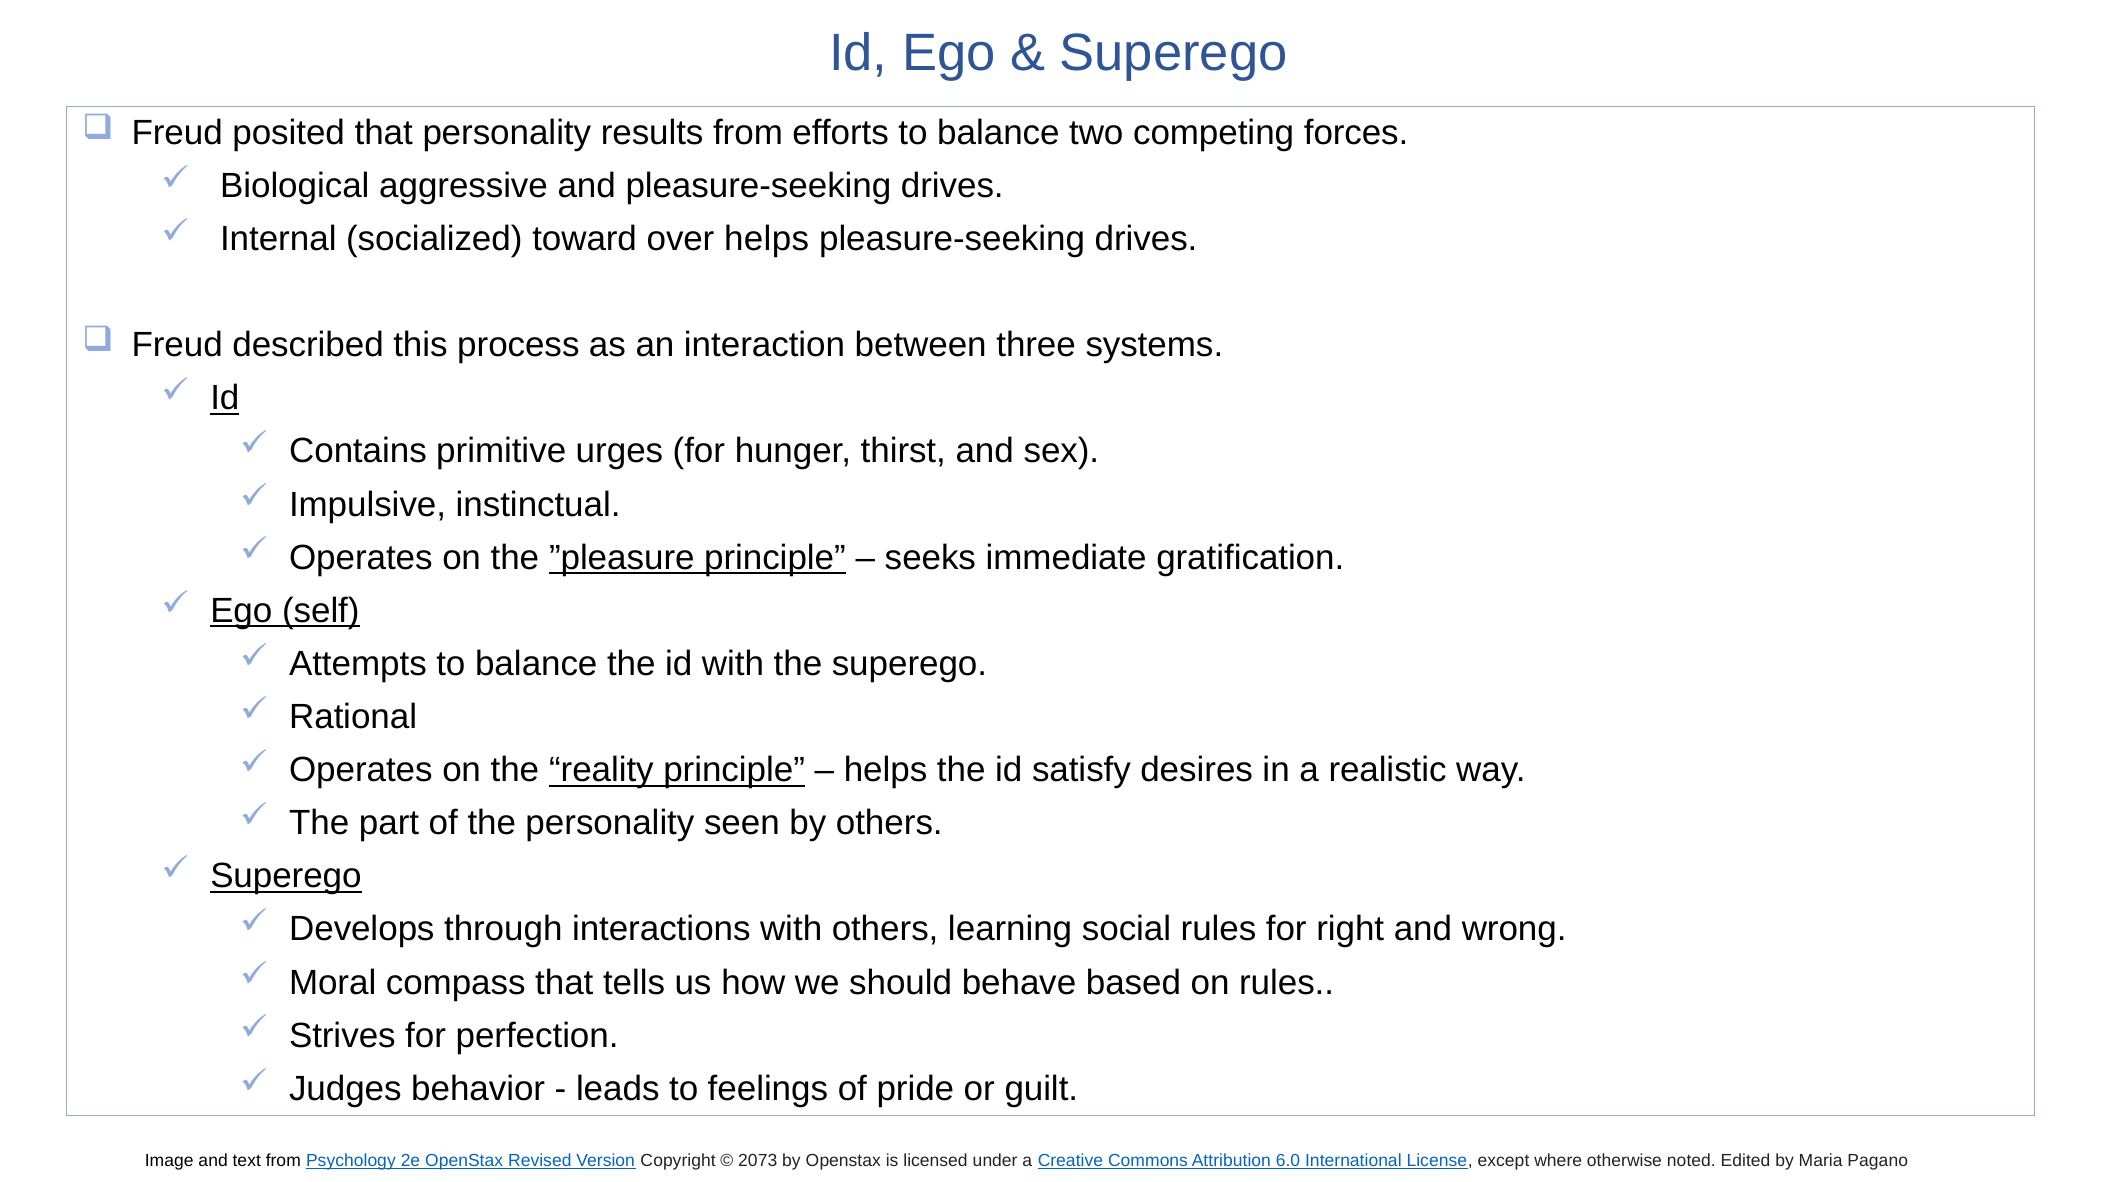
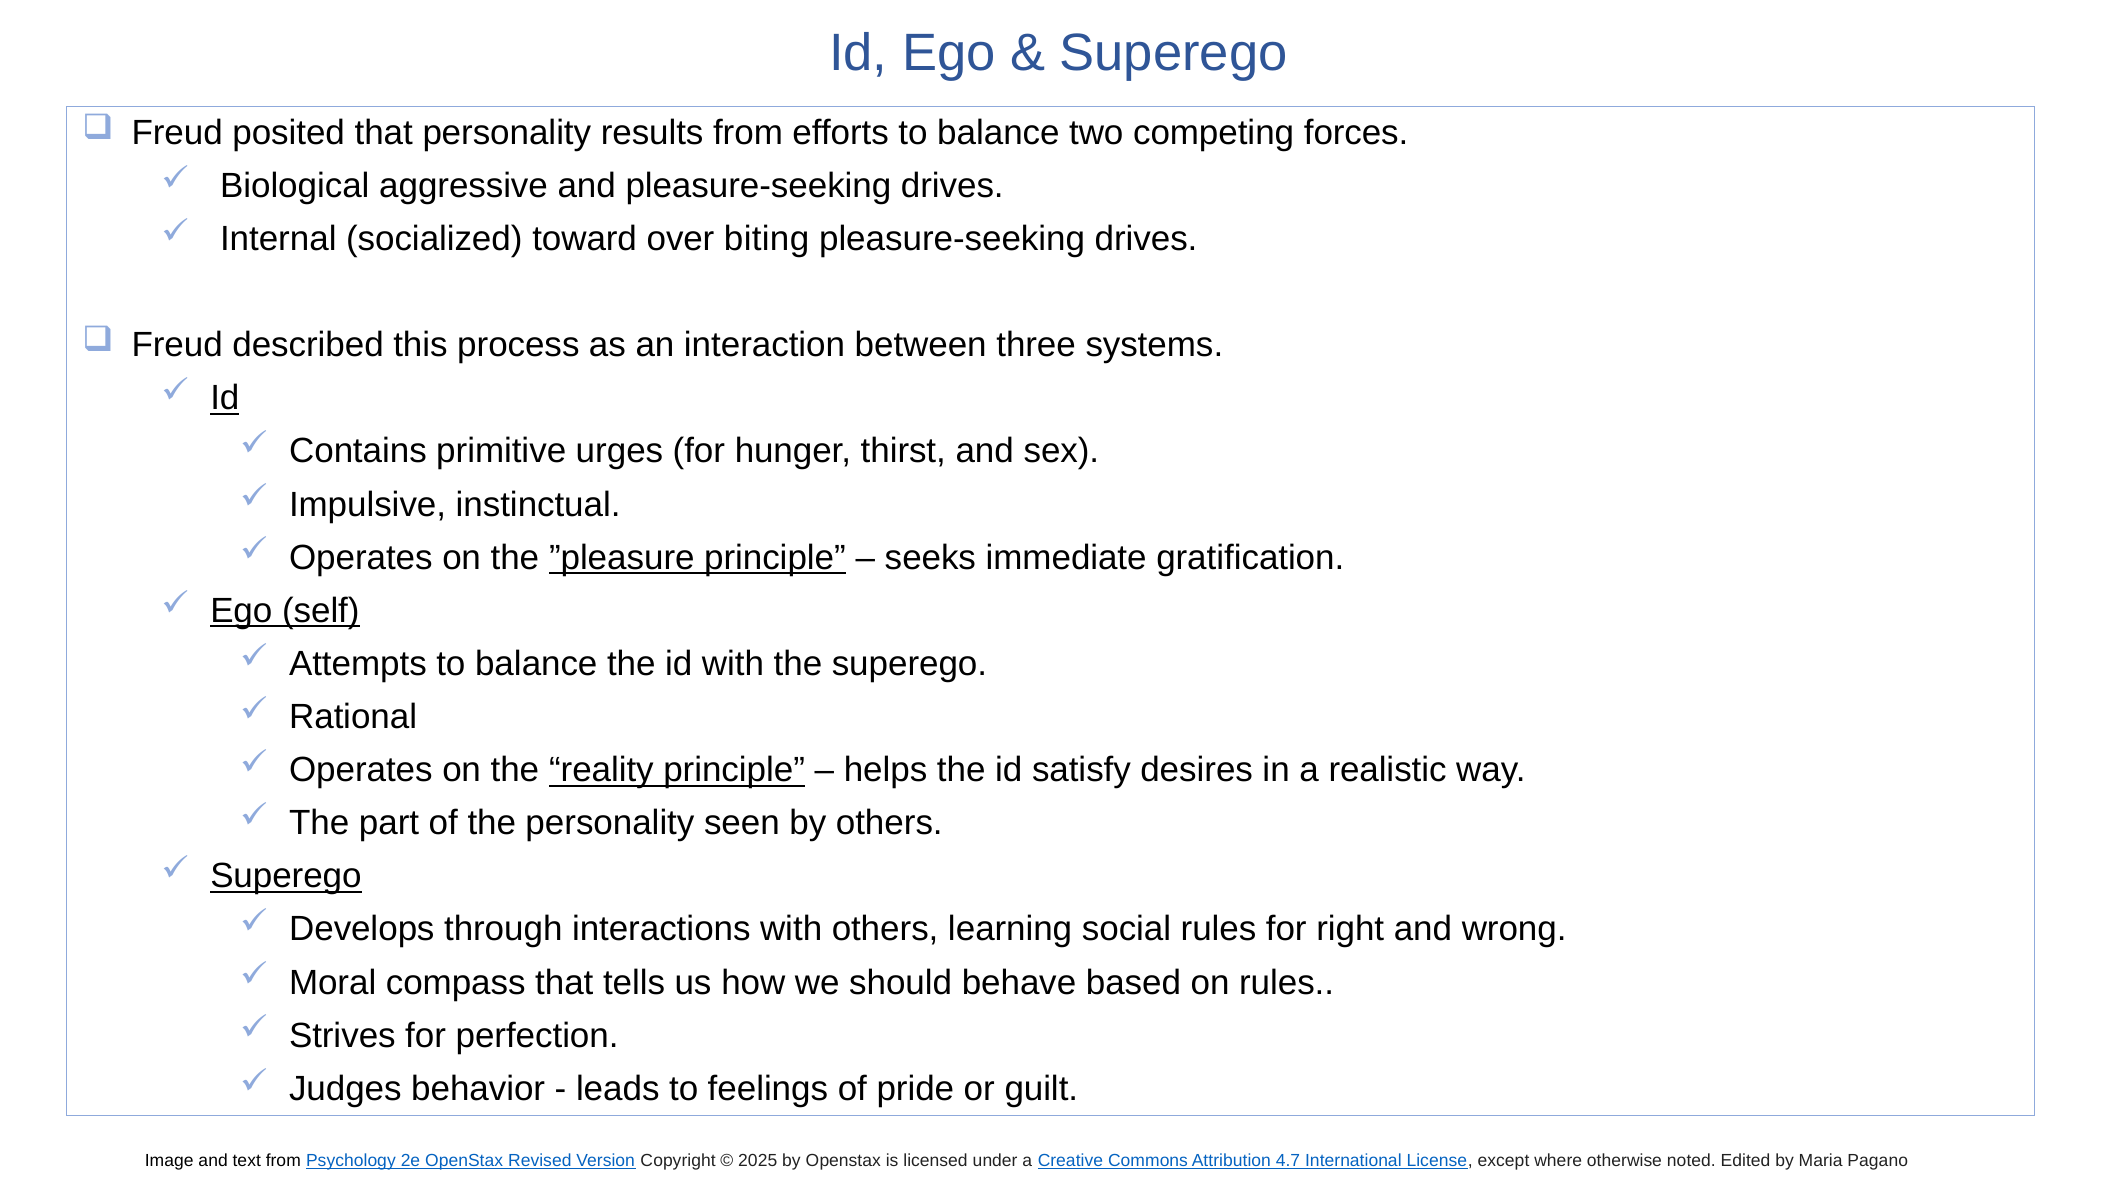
over helps: helps -> biting
2073: 2073 -> 2025
6.0: 6.0 -> 4.7
